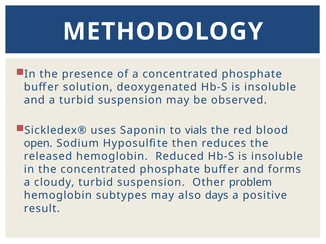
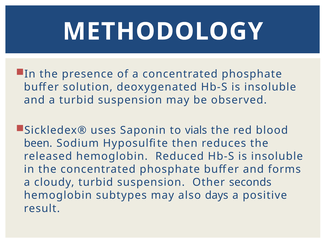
open: open -> been
problem: problem -> seconds
